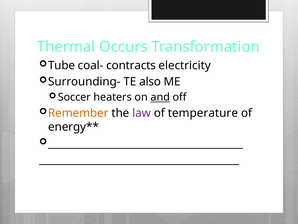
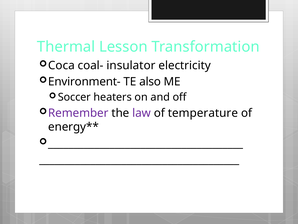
Occurs: Occurs -> Lesson
Tube: Tube -> Coca
contracts: contracts -> insulator
Surrounding-: Surrounding- -> Environment-
and underline: present -> none
Remember colour: orange -> purple
